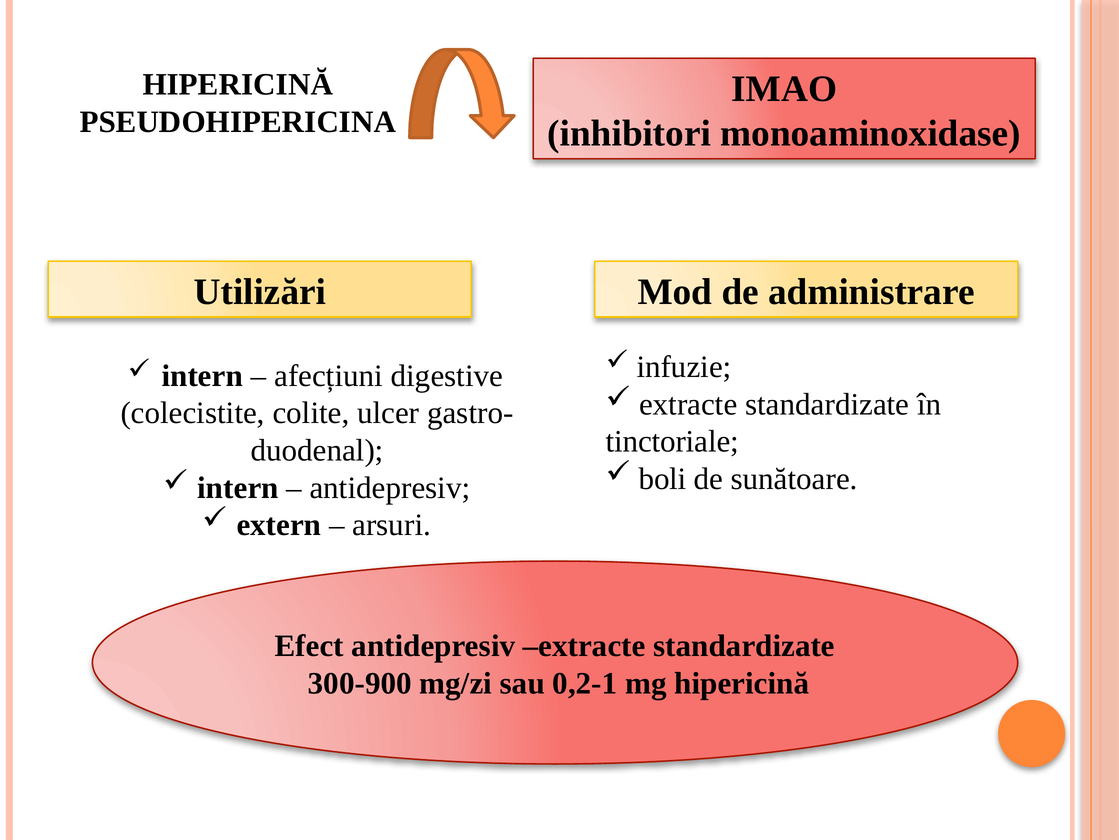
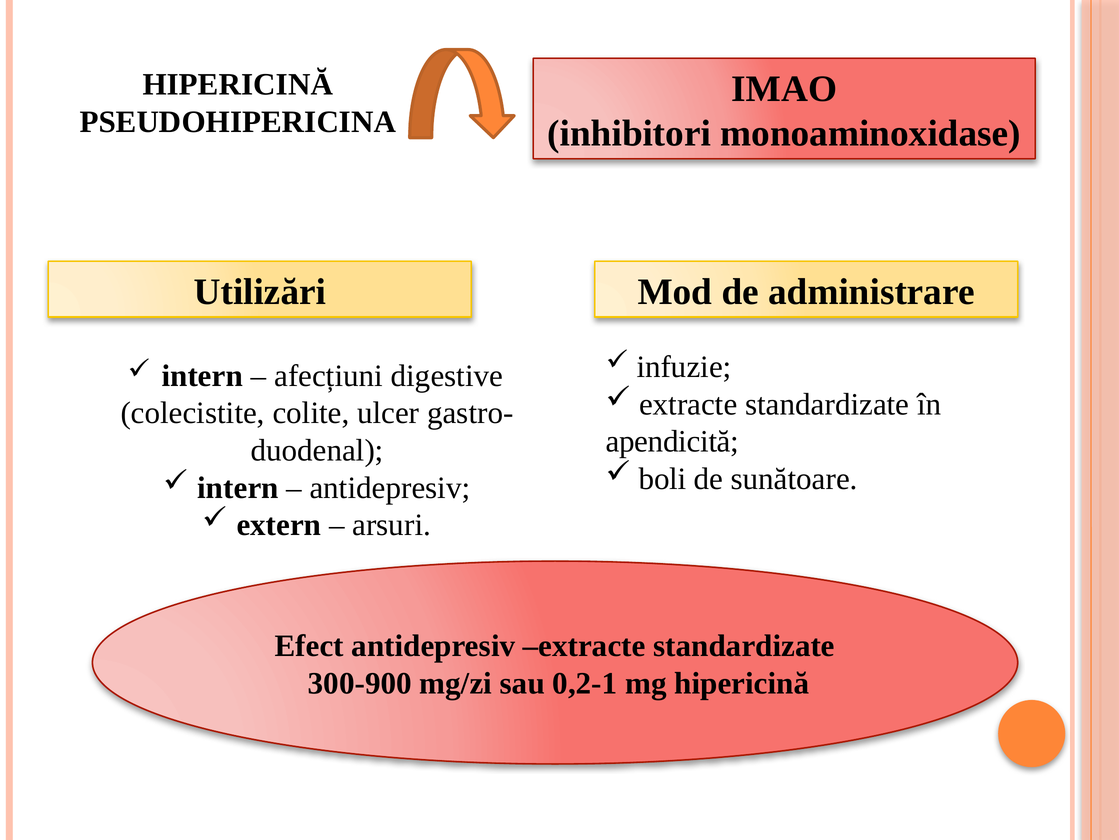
tinctoriale: tinctoriale -> apendicită
